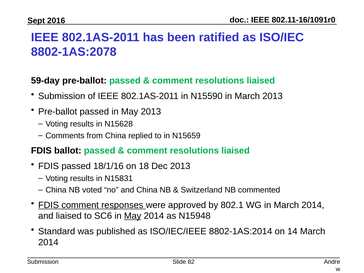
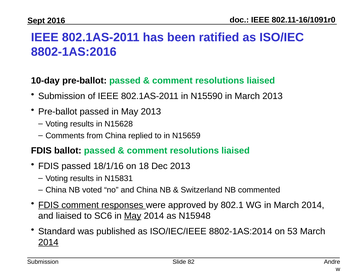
8802-1AS:2078: 8802-1AS:2078 -> 8802-1AS:2016
59-day: 59-day -> 10-day
14: 14 -> 53
2014 at (48, 242) underline: none -> present
